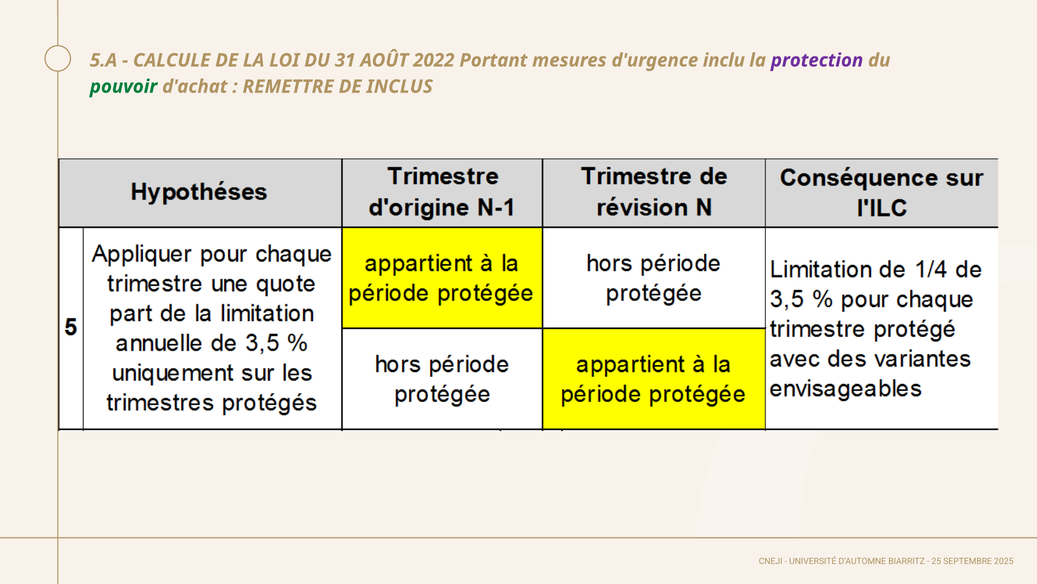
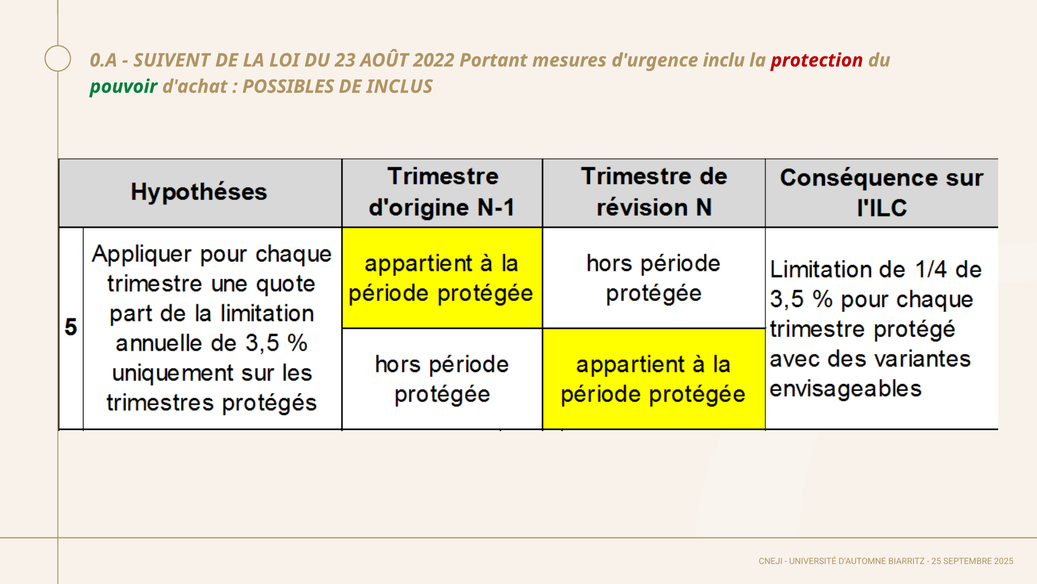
5.A: 5.A -> 0.A
CALCULE: CALCULE -> SUIVENT
31: 31 -> 23
protection colour: purple -> red
REMETTRE: REMETTRE -> POSSIBLES
